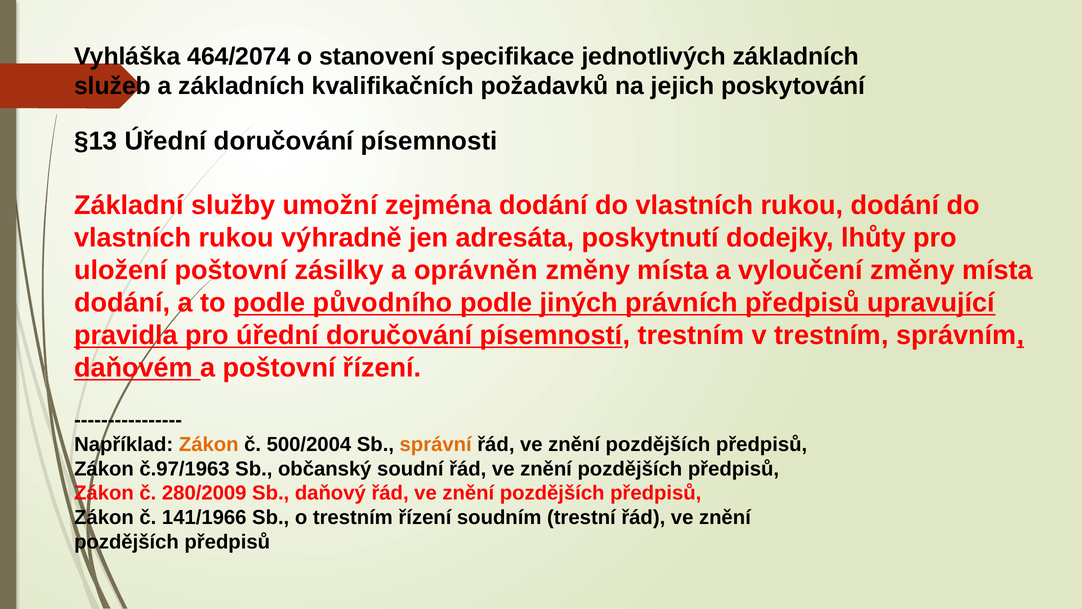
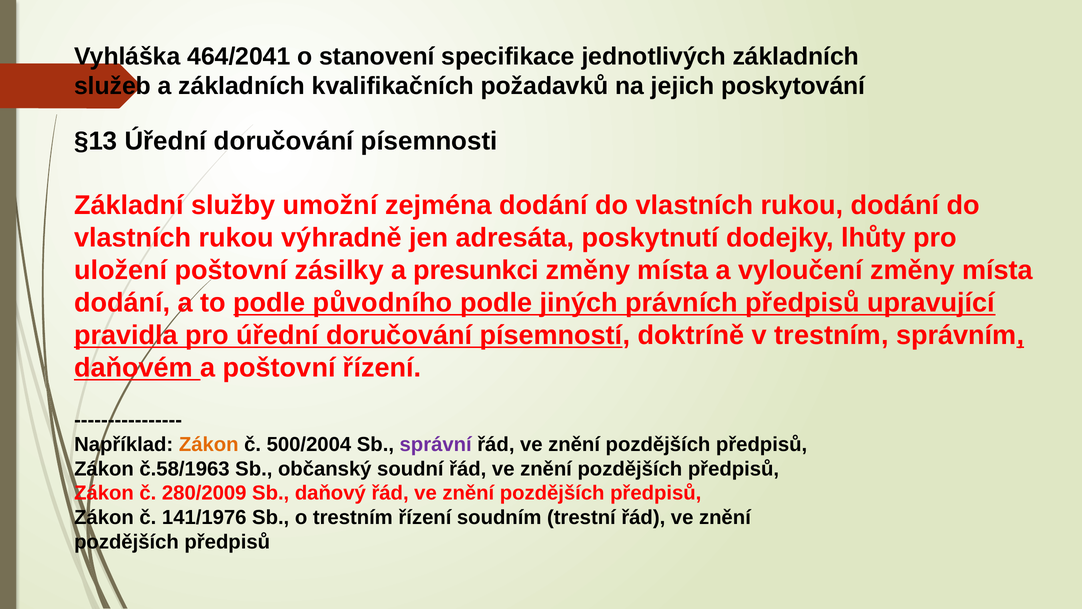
464/2074: 464/2074 -> 464/2041
oprávněn: oprávněn -> presunkci
písemností trestním: trestním -> doktríně
správní colour: orange -> purple
č.97/1963: č.97/1963 -> č.58/1963
141/1966: 141/1966 -> 141/1976
